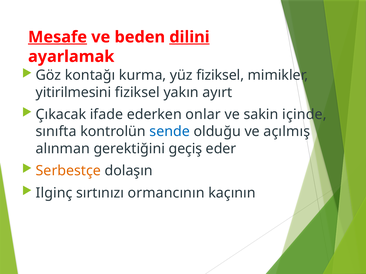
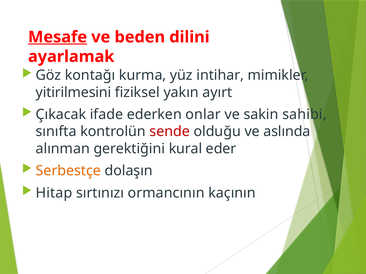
dilini underline: present -> none
yüz fiziksel: fiziksel -> intihar
içinde: içinde -> sahibi
sende colour: blue -> red
açılmış: açılmış -> aslında
geçiş: geçiş -> kural
Ilginç: Ilginç -> Hitap
